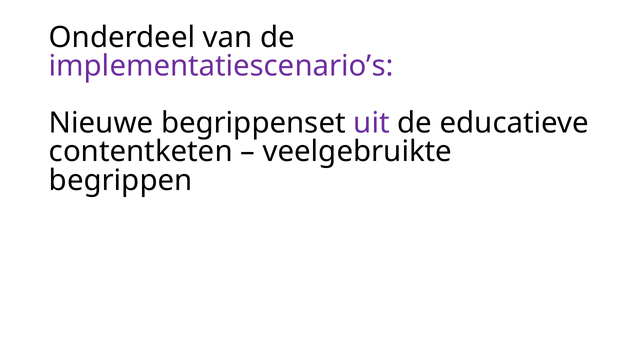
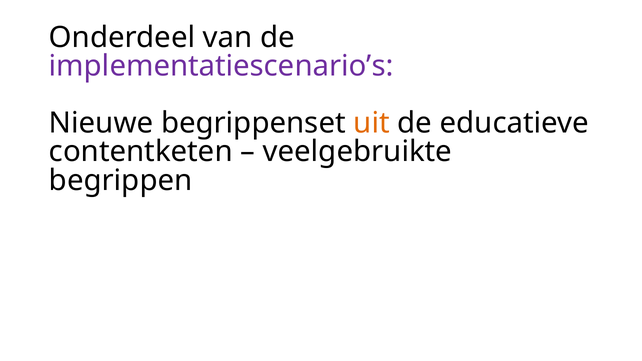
uit colour: purple -> orange
